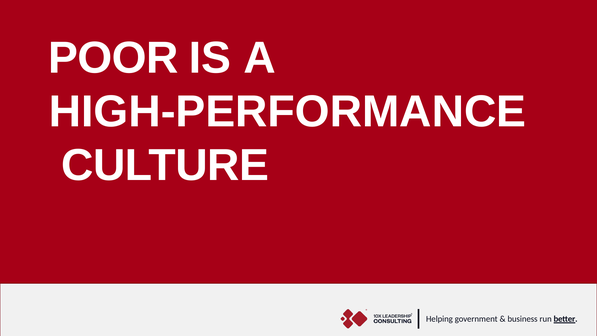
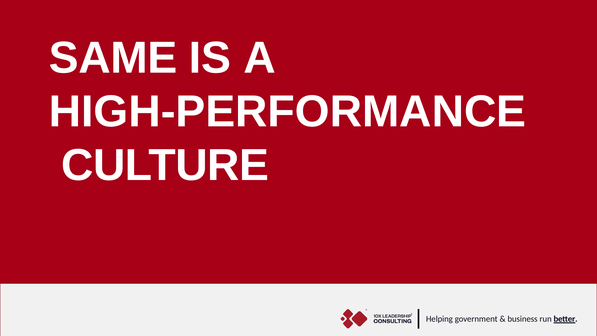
POOR: POOR -> SAME
